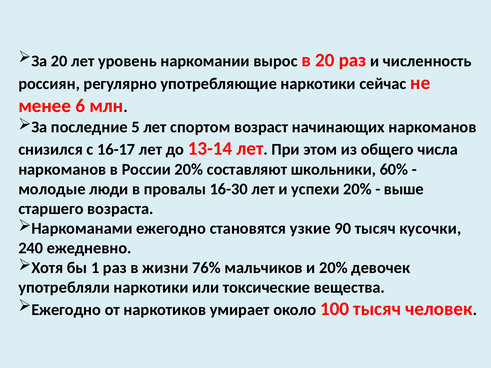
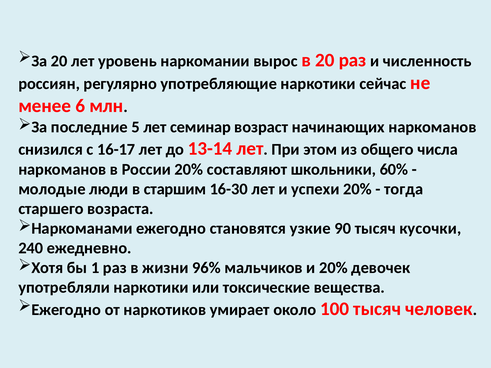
спортом: спортом -> семинар
провалы: провалы -> старшим
выше: выше -> тогда
76%: 76% -> 96%
